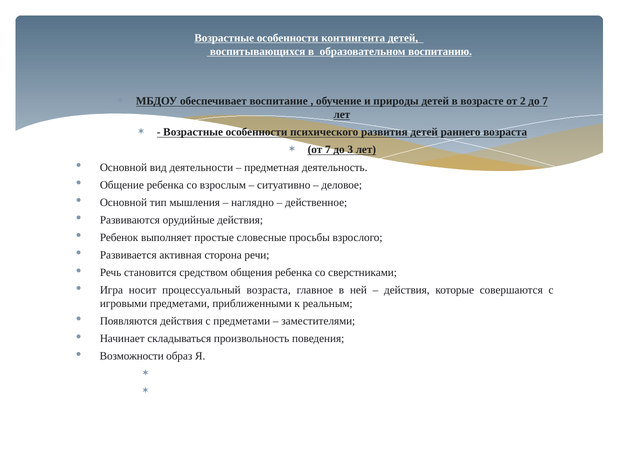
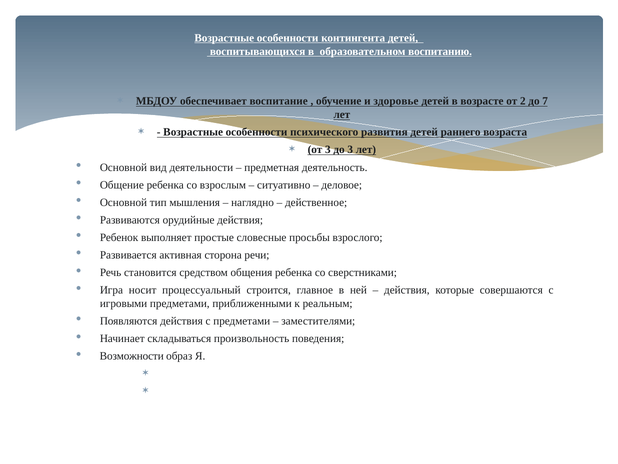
природы: природы -> здоровье
от 7: 7 -> 3
процессуальный возраста: возраста -> строится
